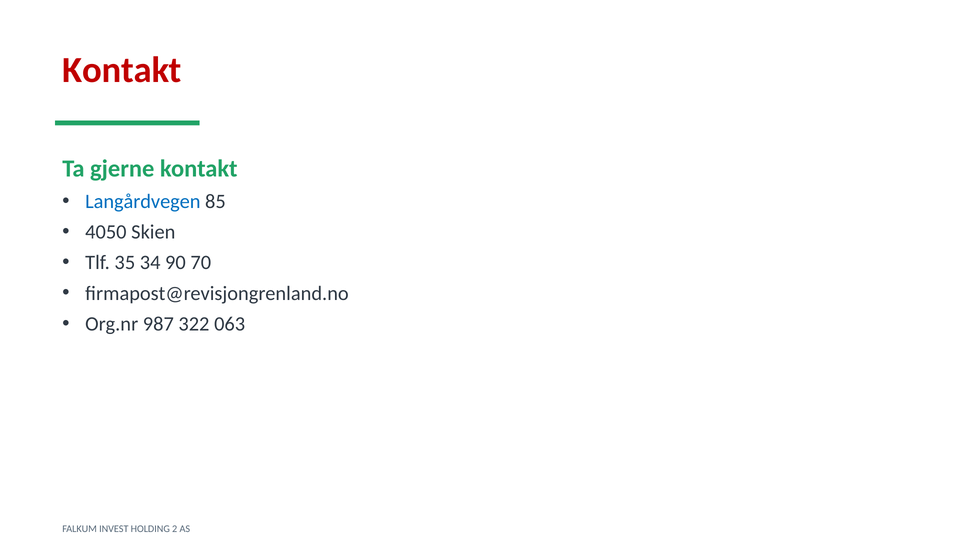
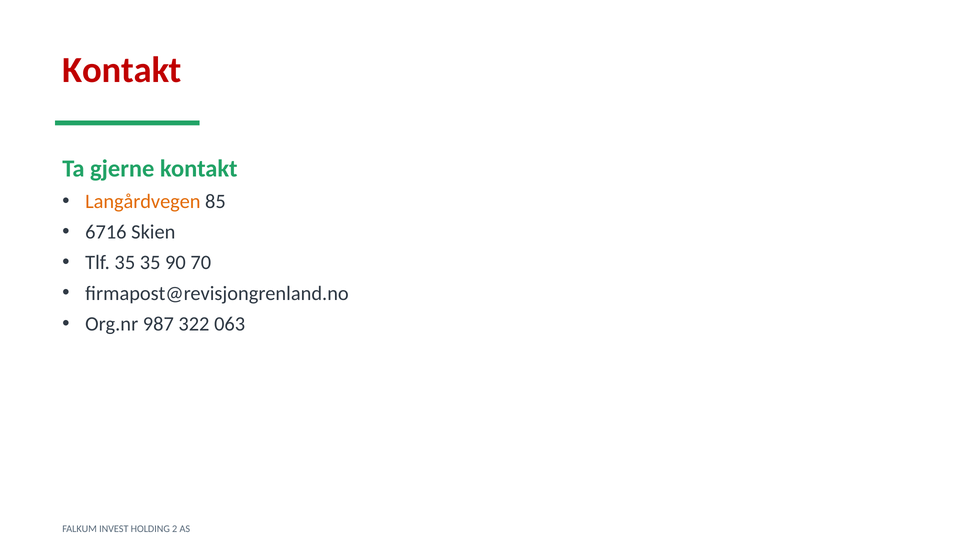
Langårdvegen colour: blue -> orange
4050: 4050 -> 6716
35 34: 34 -> 35
